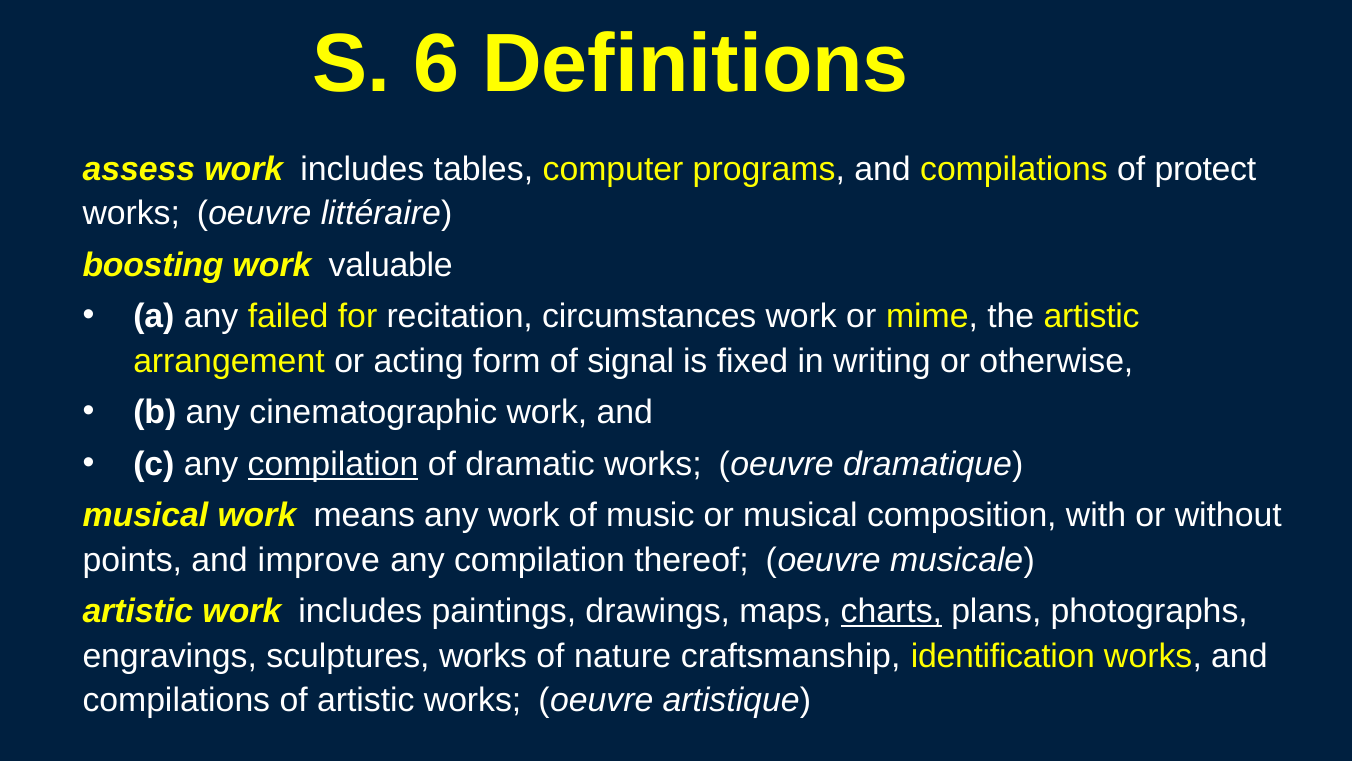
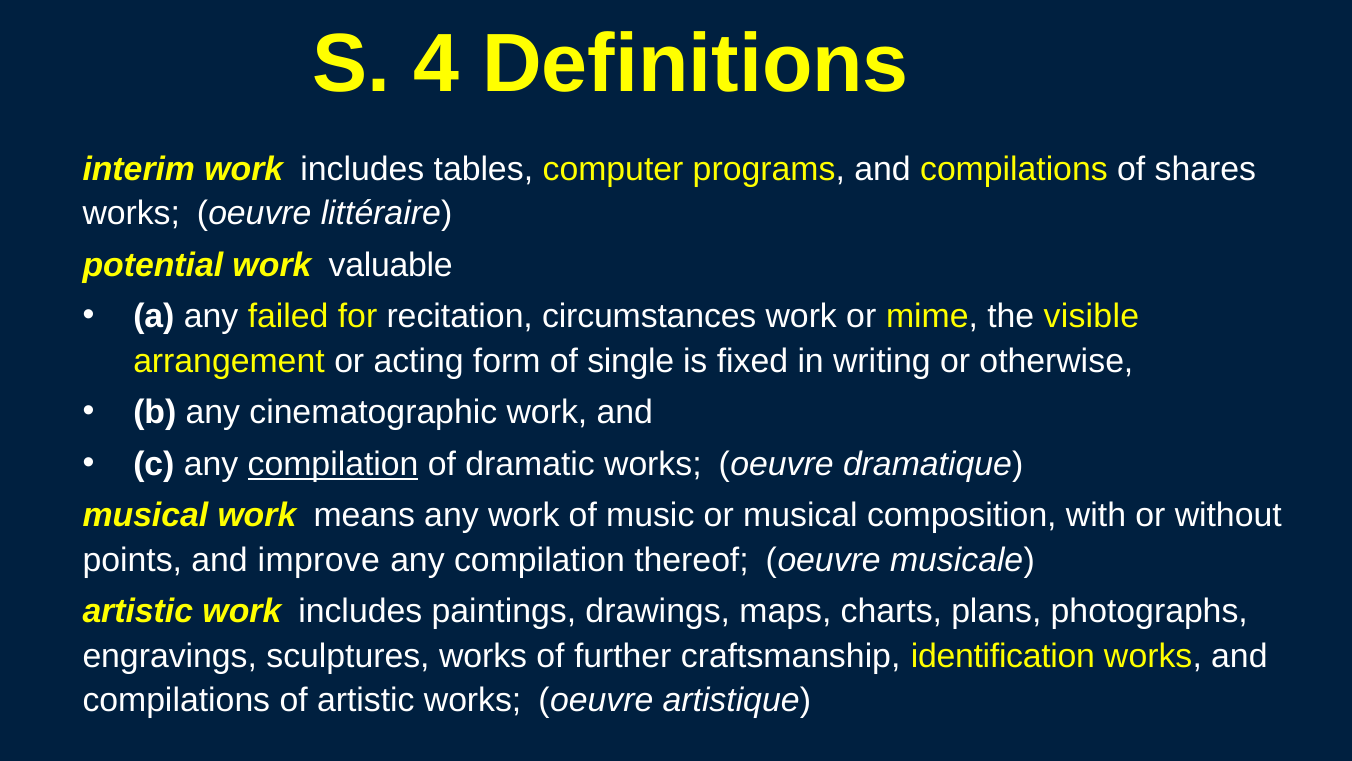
6: 6 -> 4
assess: assess -> interim
protect: protect -> shares
boosting: boosting -> potential
the artistic: artistic -> visible
signal: signal -> single
charts underline: present -> none
nature: nature -> further
